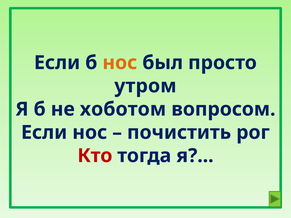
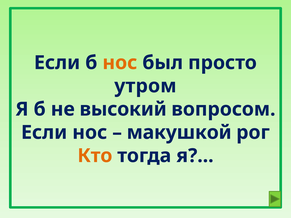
хоботом: хоботом -> высокий
почистить: почистить -> макушкой
Кто colour: red -> orange
